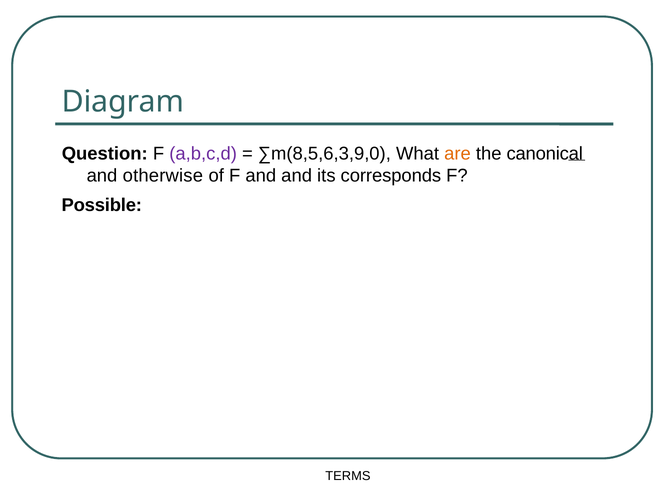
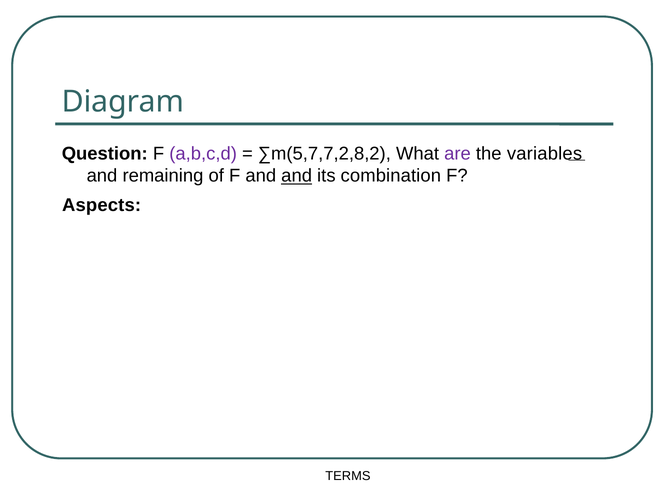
∑m(8,5,6,3,9,0: ∑m(8,5,6,3,9,0 -> ∑m(5,7,7,2,8,2
are colour: orange -> purple
the canonical: canonical -> variables
otherwise: otherwise -> remaining
and at (297, 176) underline: none -> present
corresponds: corresponds -> combination
Possible at (102, 205): Possible -> Aspects
